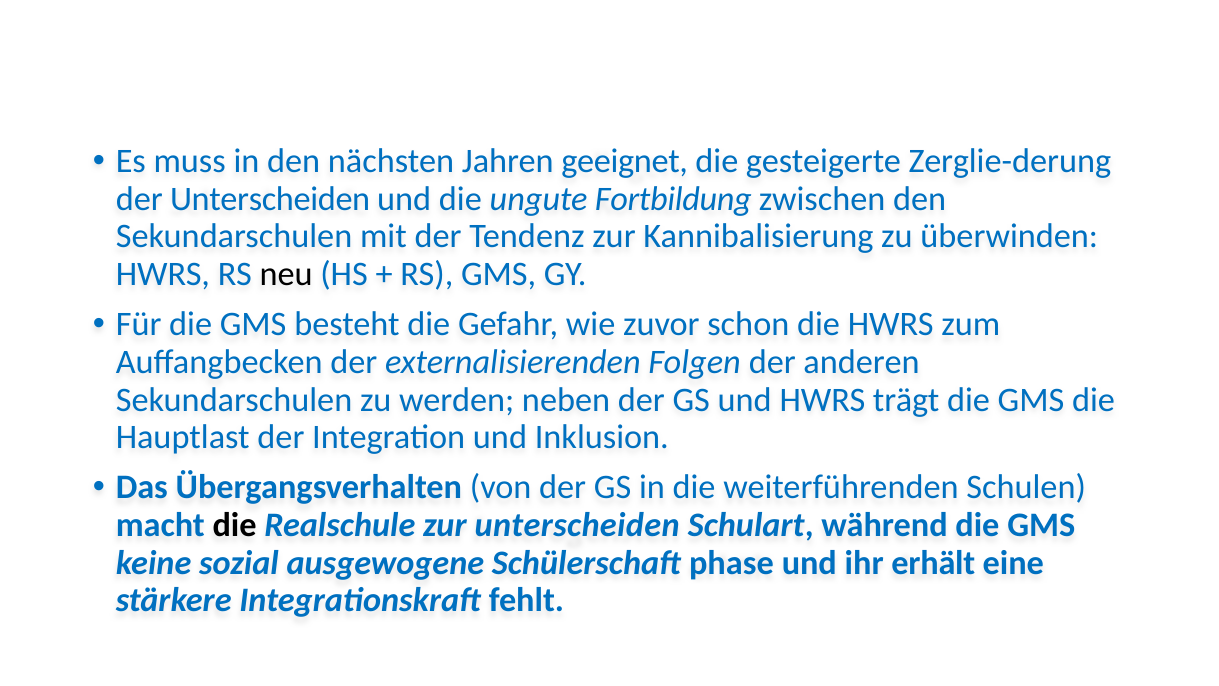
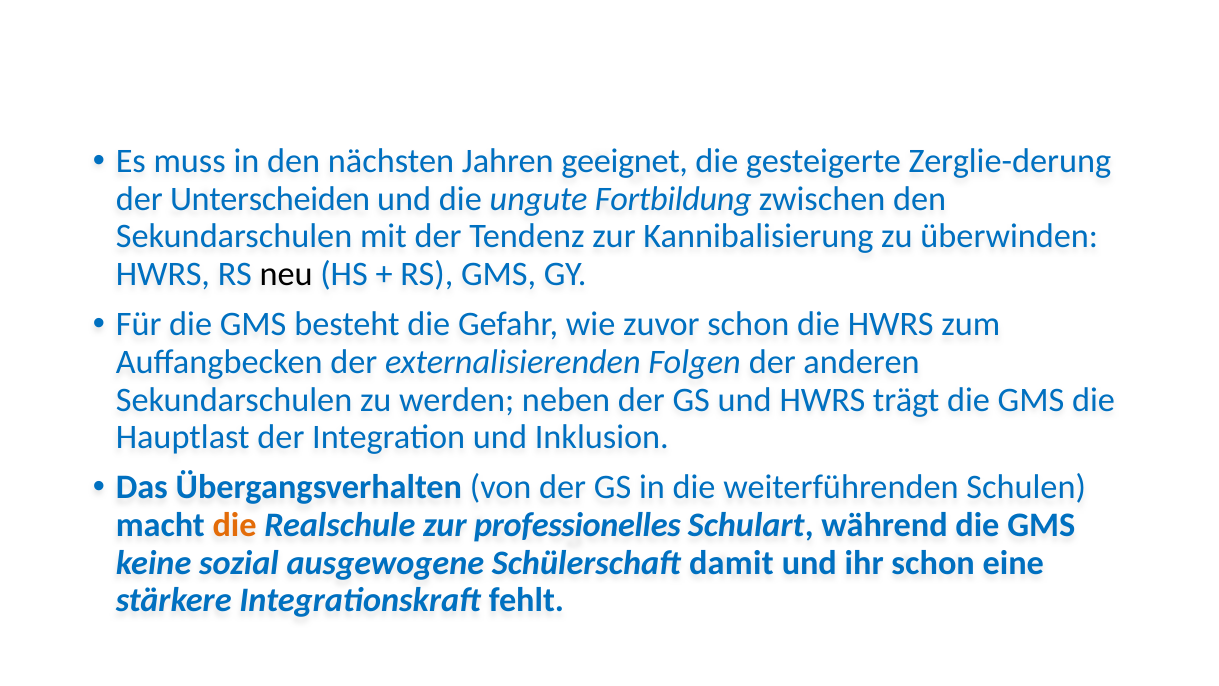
die at (235, 525) colour: black -> orange
zur unterscheiden: unterscheiden -> professionelles
phase: phase -> damit
ihr erhält: erhält -> schon
